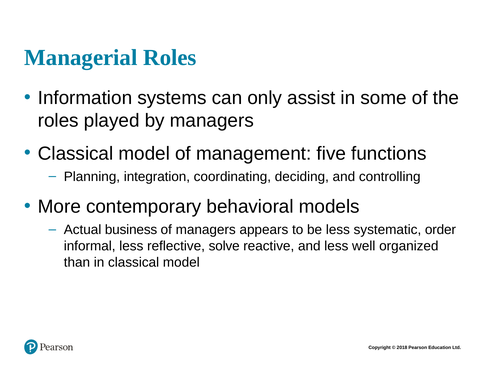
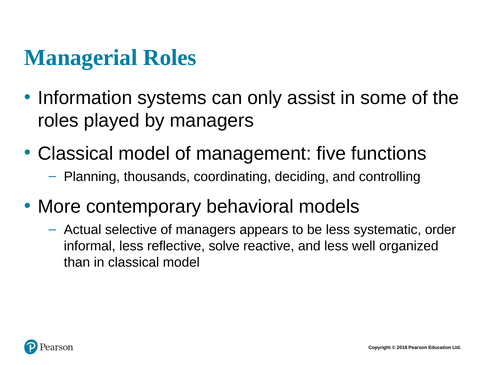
integration: integration -> thousands
business: business -> selective
